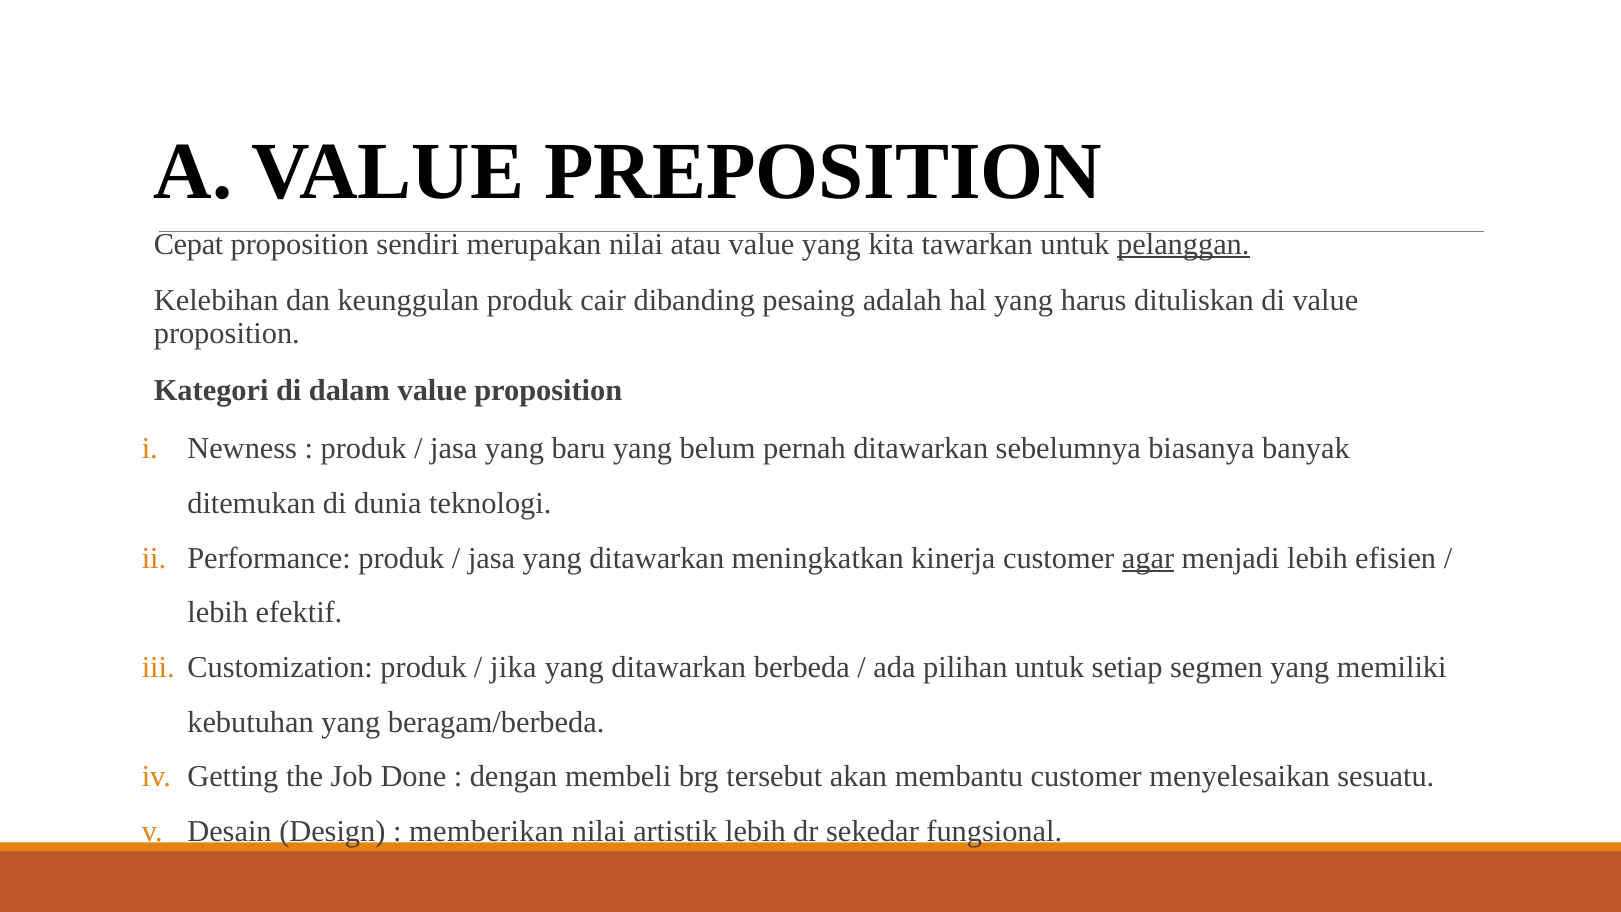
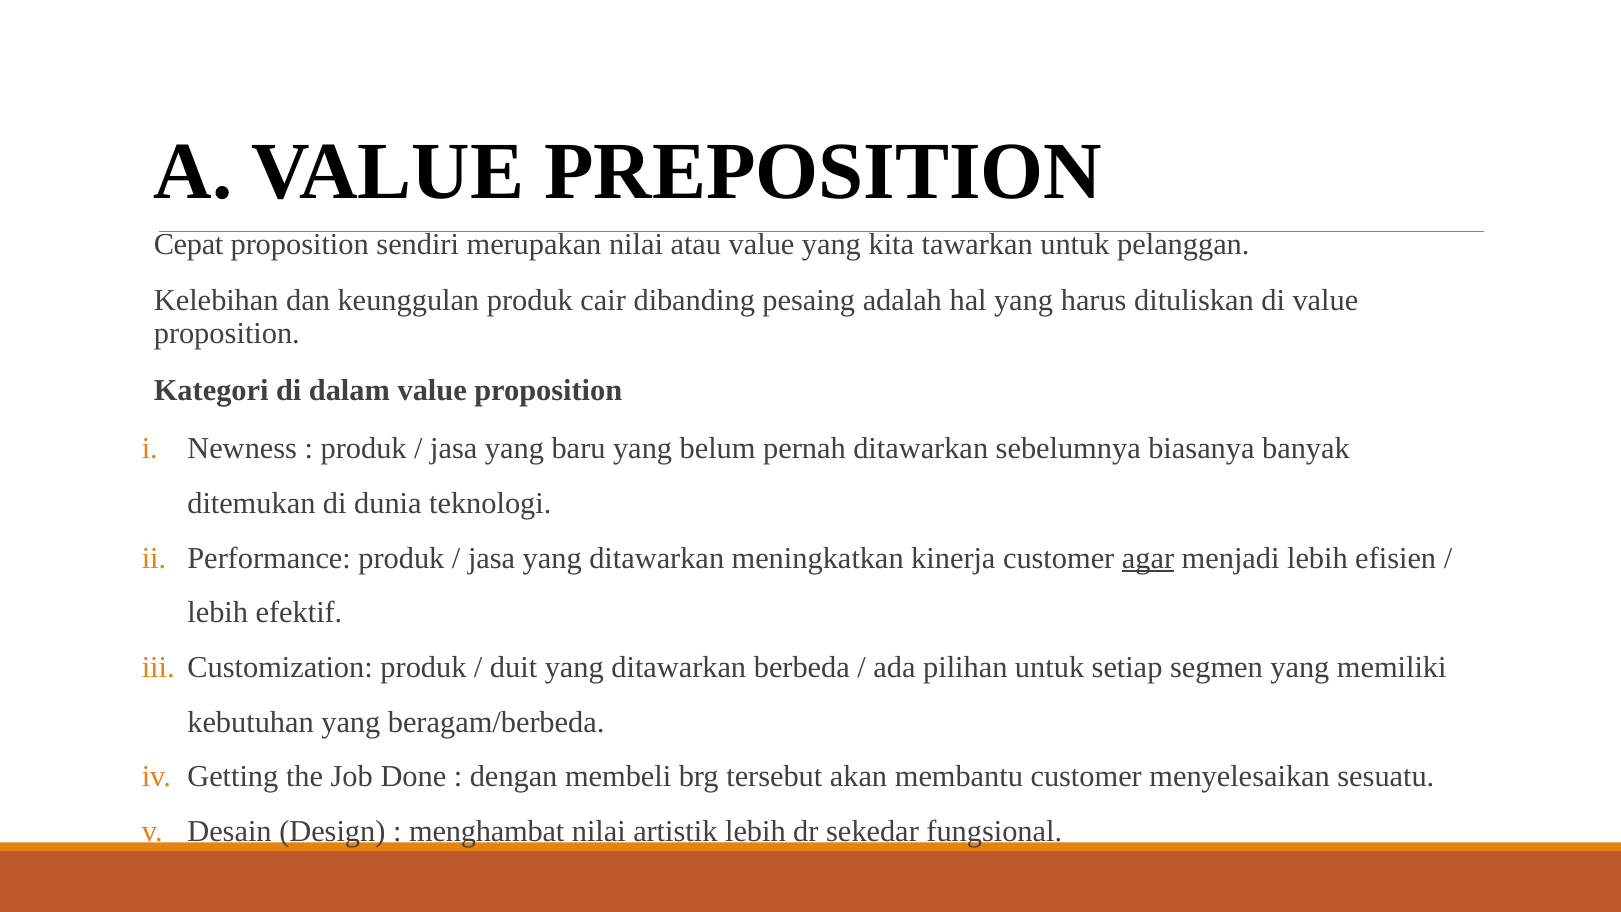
pelanggan underline: present -> none
jika: jika -> duit
memberikan: memberikan -> menghambat
